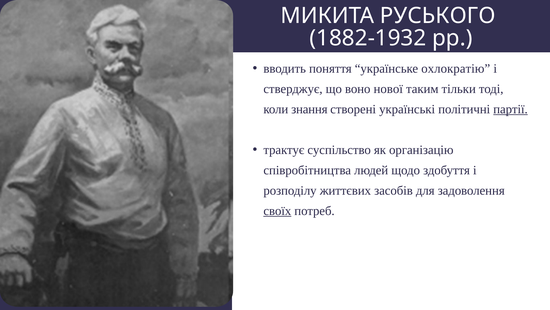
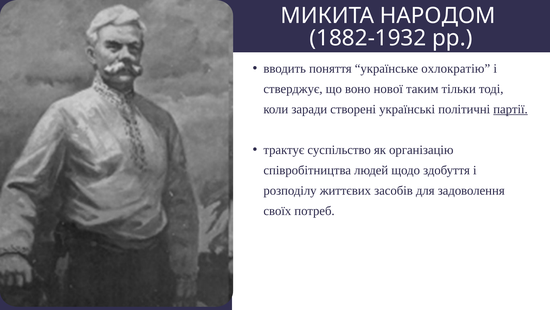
РУСЬКОГО: РУСЬКОГО -> НАРОДОМ
знання: знання -> заради
своїх underline: present -> none
